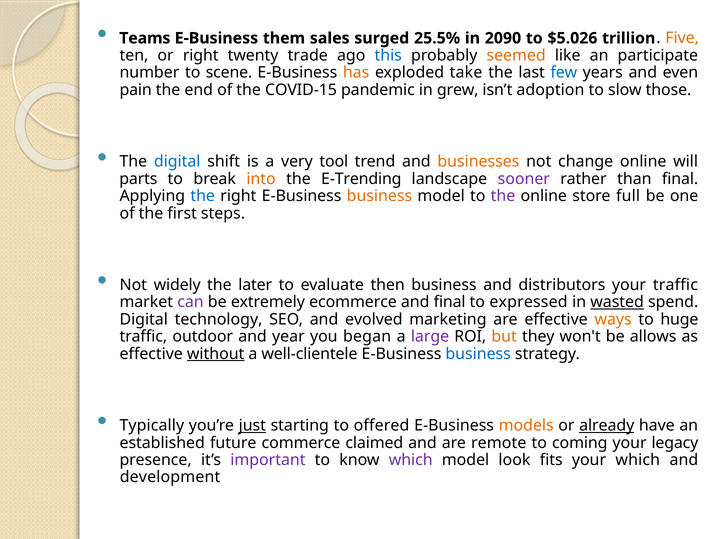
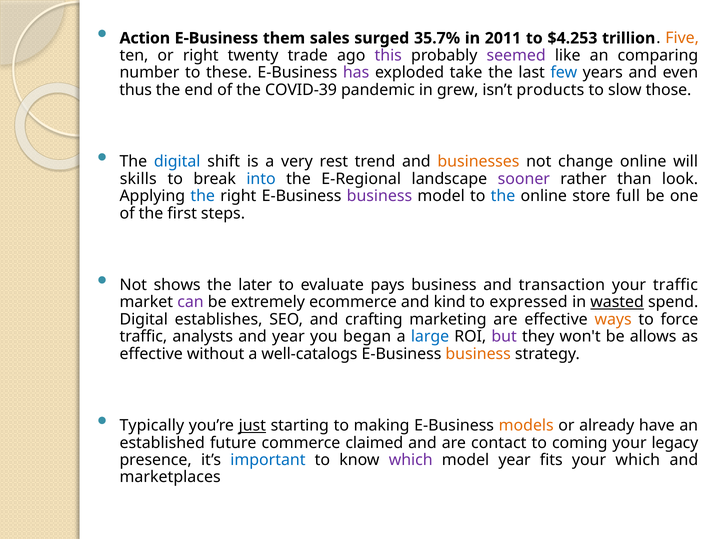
Teams: Teams -> Action
25.5%: 25.5% -> 35.7%
2090: 2090 -> 2011
$5.026: $5.026 -> $4.253
this colour: blue -> purple
seemed colour: orange -> purple
participate: participate -> comparing
scene: scene -> these
has colour: orange -> purple
pain: pain -> thus
COVID-15: COVID-15 -> COVID-39
adoption: adoption -> products
tool: tool -> rest
parts: parts -> skills
into colour: orange -> blue
E-Trending: E-Trending -> E-Regional
than final: final -> look
business at (379, 196) colour: orange -> purple
the at (503, 196) colour: purple -> blue
widely: widely -> shows
then: then -> pays
distributors: distributors -> transaction
and final: final -> kind
technology: technology -> establishes
evolved: evolved -> crafting
huge: huge -> force
outdoor: outdoor -> analysts
large colour: purple -> blue
but colour: orange -> purple
without underline: present -> none
well-clientele: well-clientele -> well-catalogs
business at (478, 354) colour: blue -> orange
offered: offered -> making
already underline: present -> none
remote: remote -> contact
important colour: purple -> blue
model look: look -> year
development: development -> marketplaces
